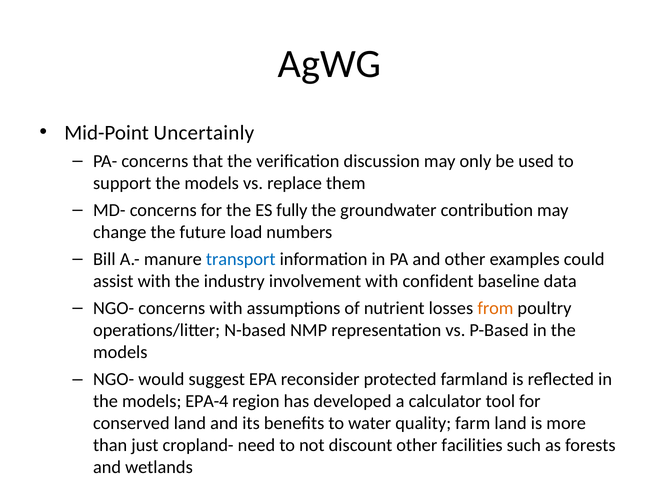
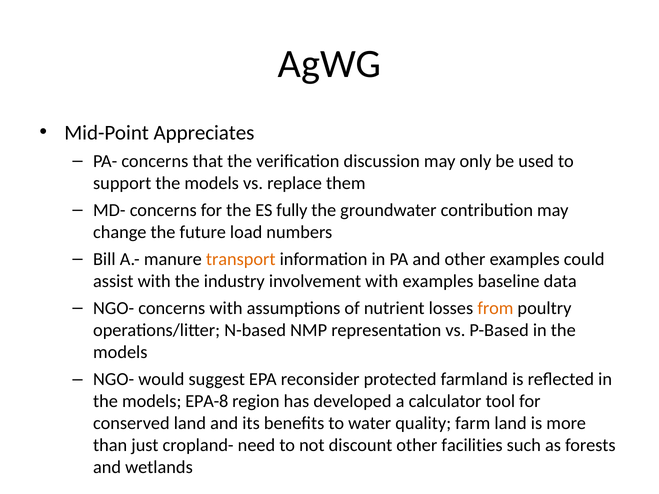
Uncertainly: Uncertainly -> Appreciates
transport colour: blue -> orange
with confident: confident -> examples
EPA-4: EPA-4 -> EPA-8
